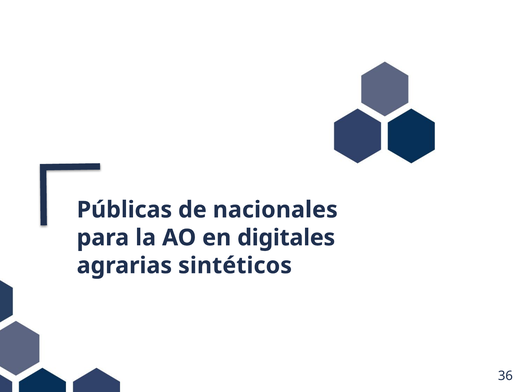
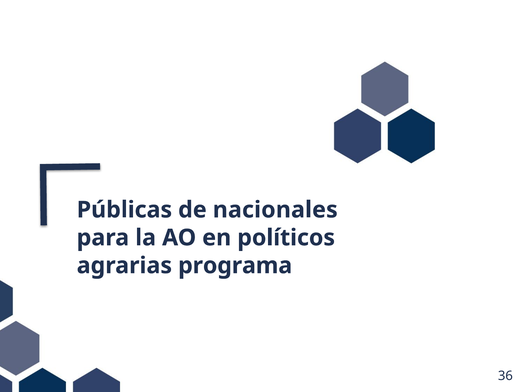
digitales: digitales -> políticos
sintéticos: sintéticos -> programa
